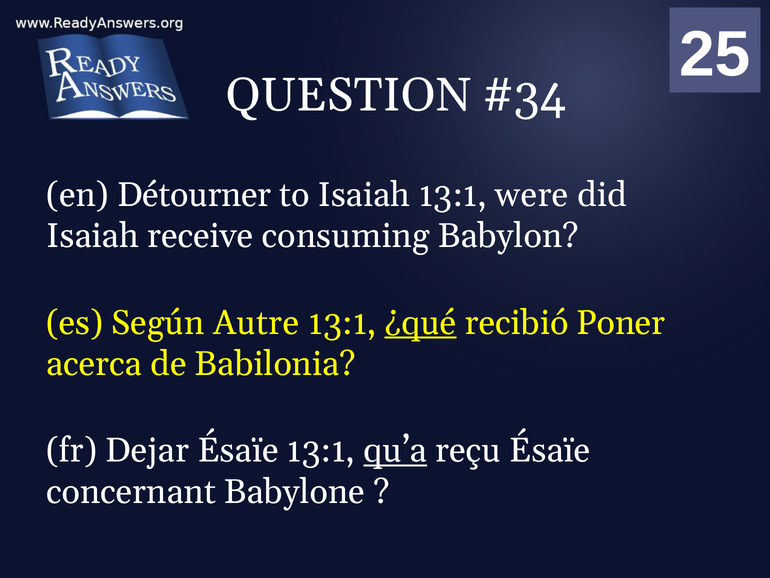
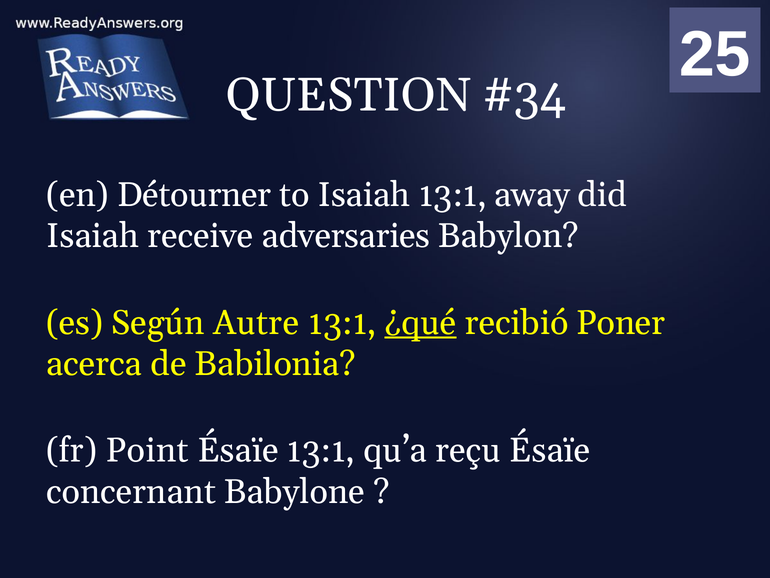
were: were -> away
consuming: consuming -> adversaries
Dejar: Dejar -> Point
qu’a underline: present -> none
